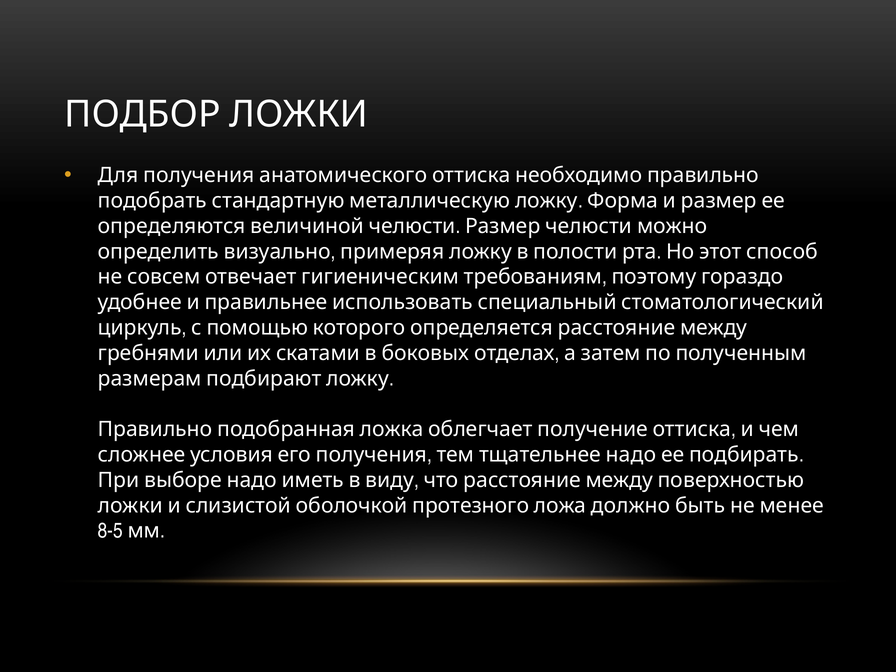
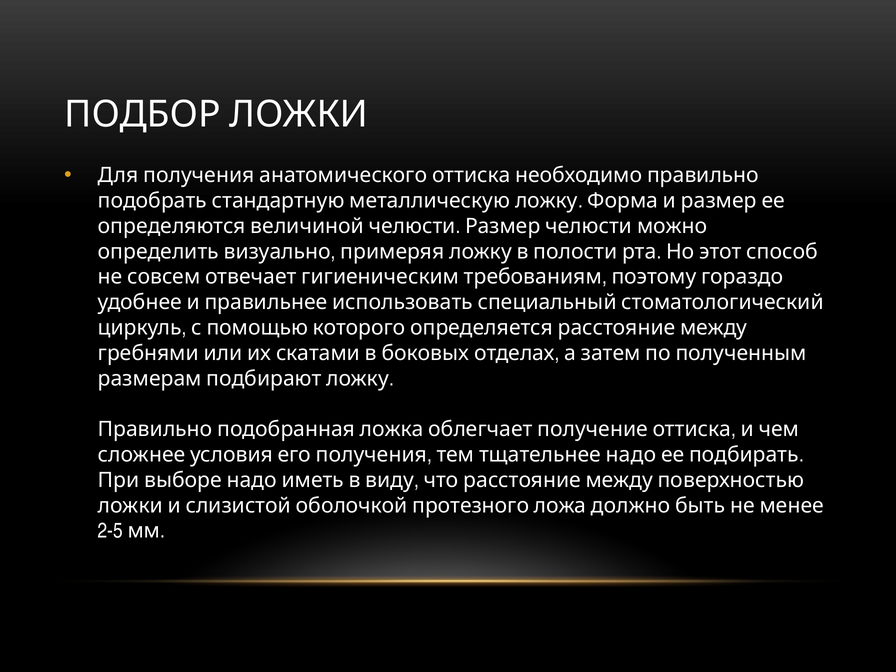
8-5: 8-5 -> 2-5
